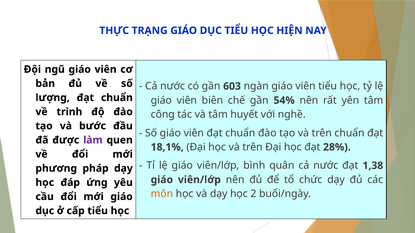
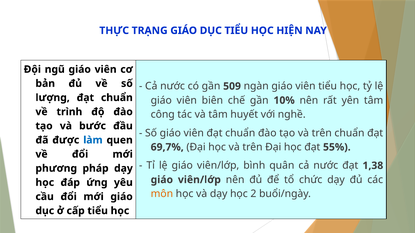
603: 603 -> 509
54%: 54% -> 10%
làm colour: purple -> blue
18,1%: 18,1% -> 69,7%
28%: 28% -> 55%
